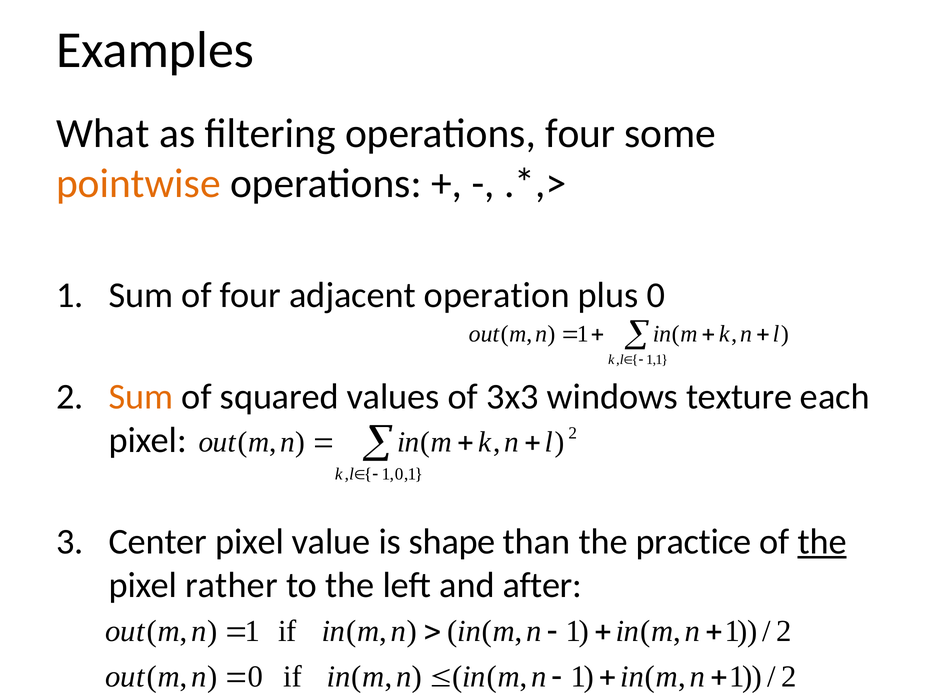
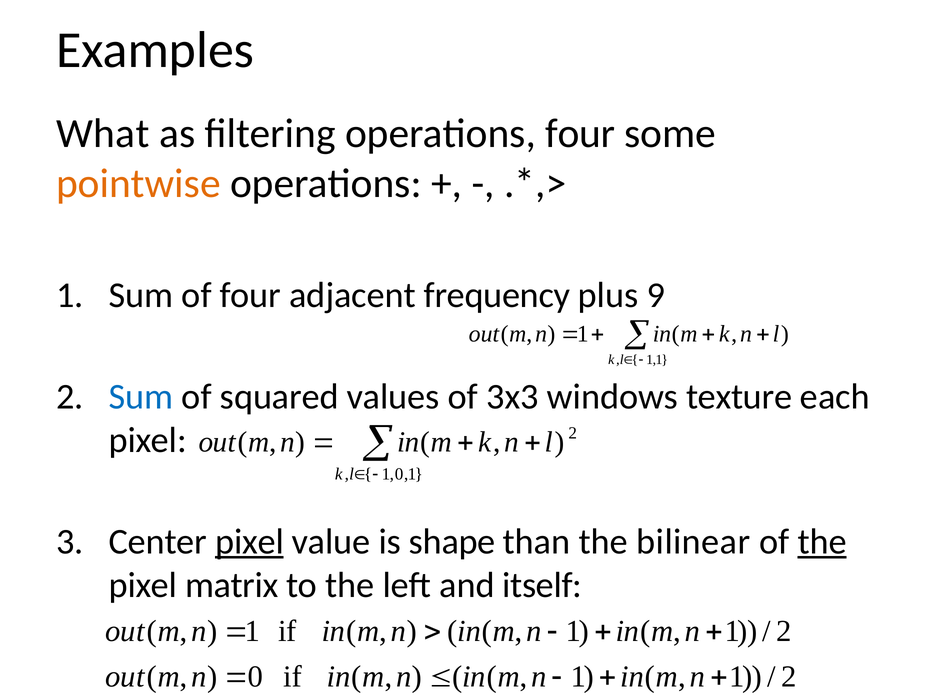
operation: operation -> frequency
plus 0: 0 -> 9
Sum at (141, 397) colour: orange -> blue
pixel at (250, 542) underline: none -> present
practice: practice -> bilinear
rather: rather -> matrix
after: after -> itself
